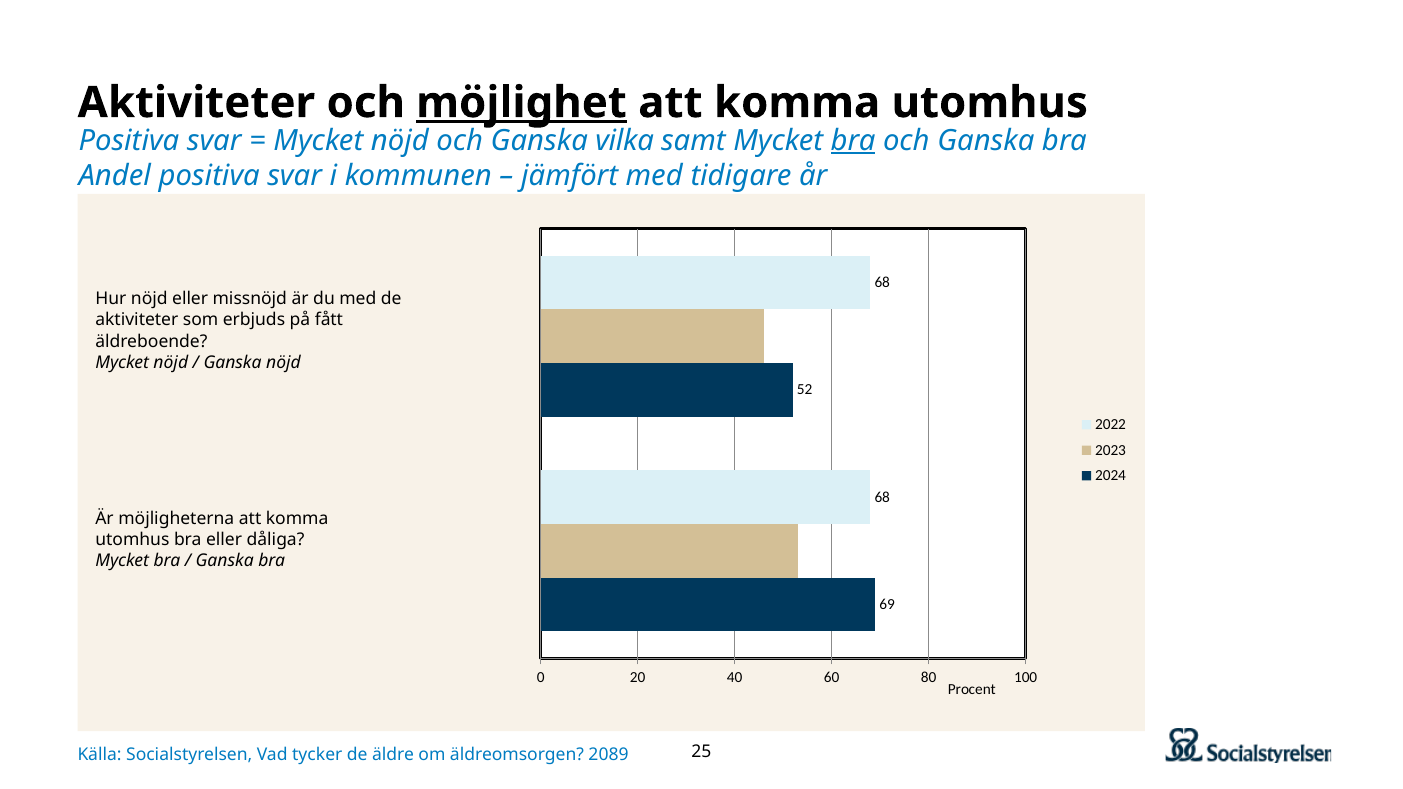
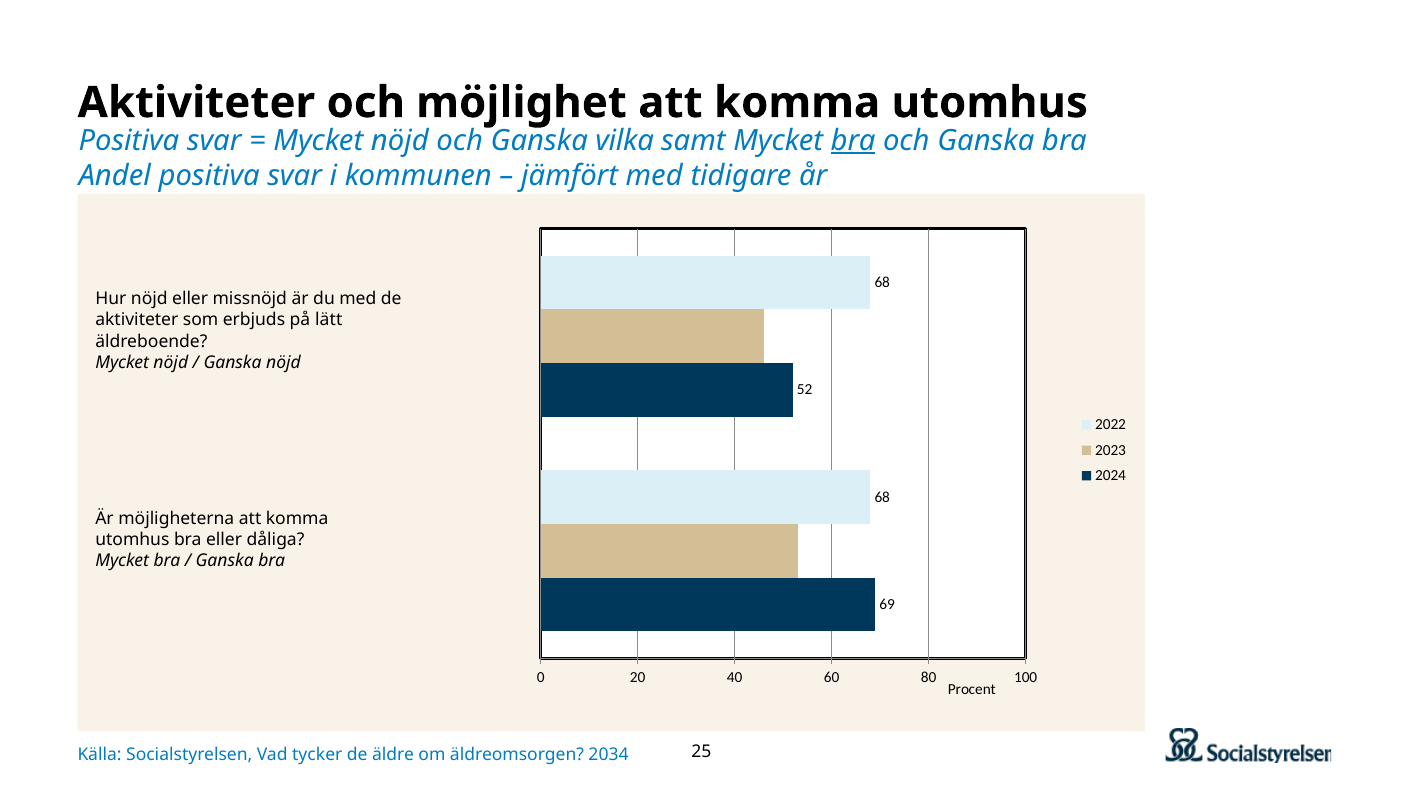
möjlighet underline: present -> none
fått: fått -> lätt
2089: 2089 -> 2034
